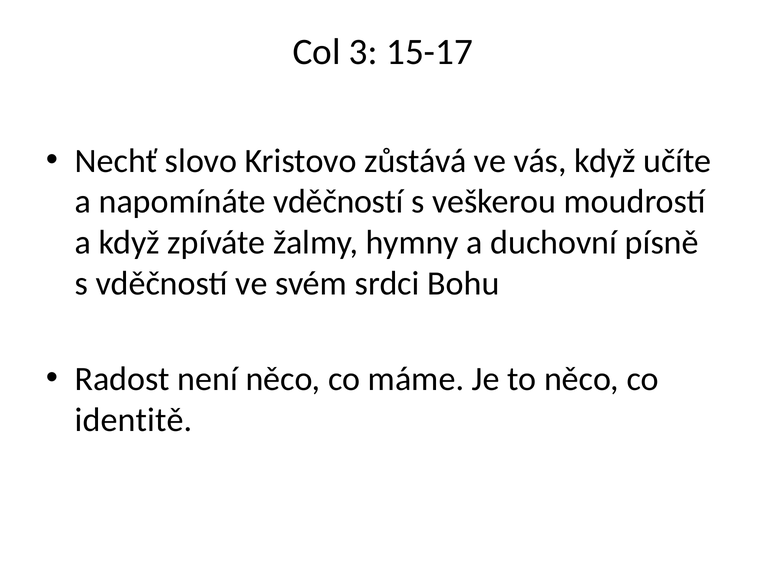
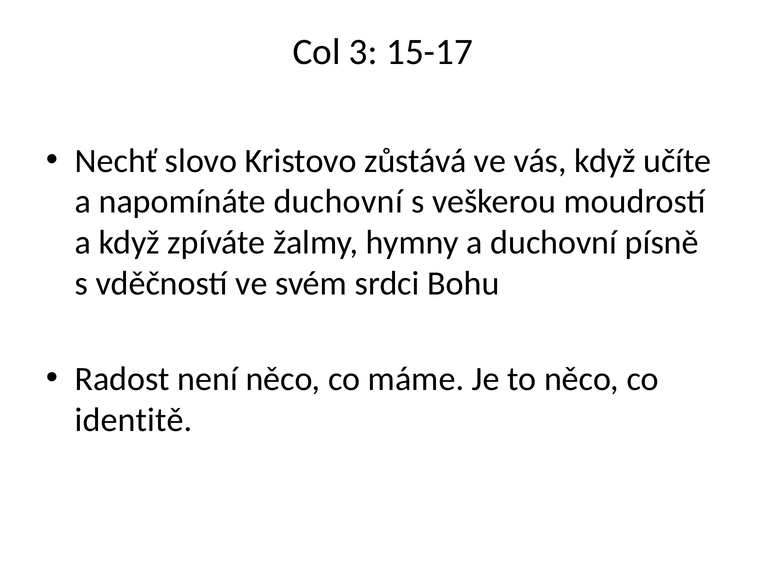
napomínáte vděčností: vděčností -> duchovní
